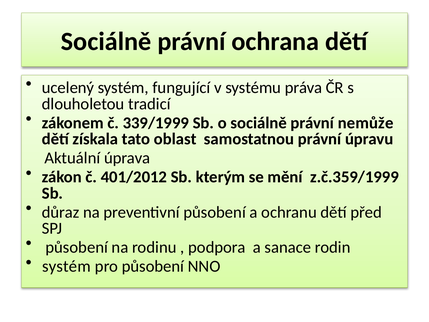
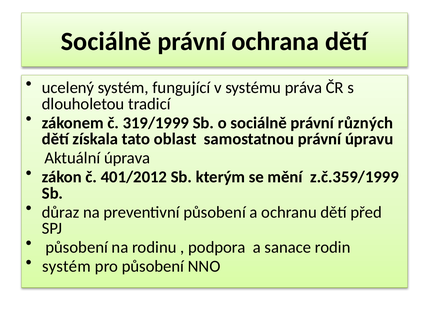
339/1999: 339/1999 -> 319/1999
nemůže: nemůže -> různých
